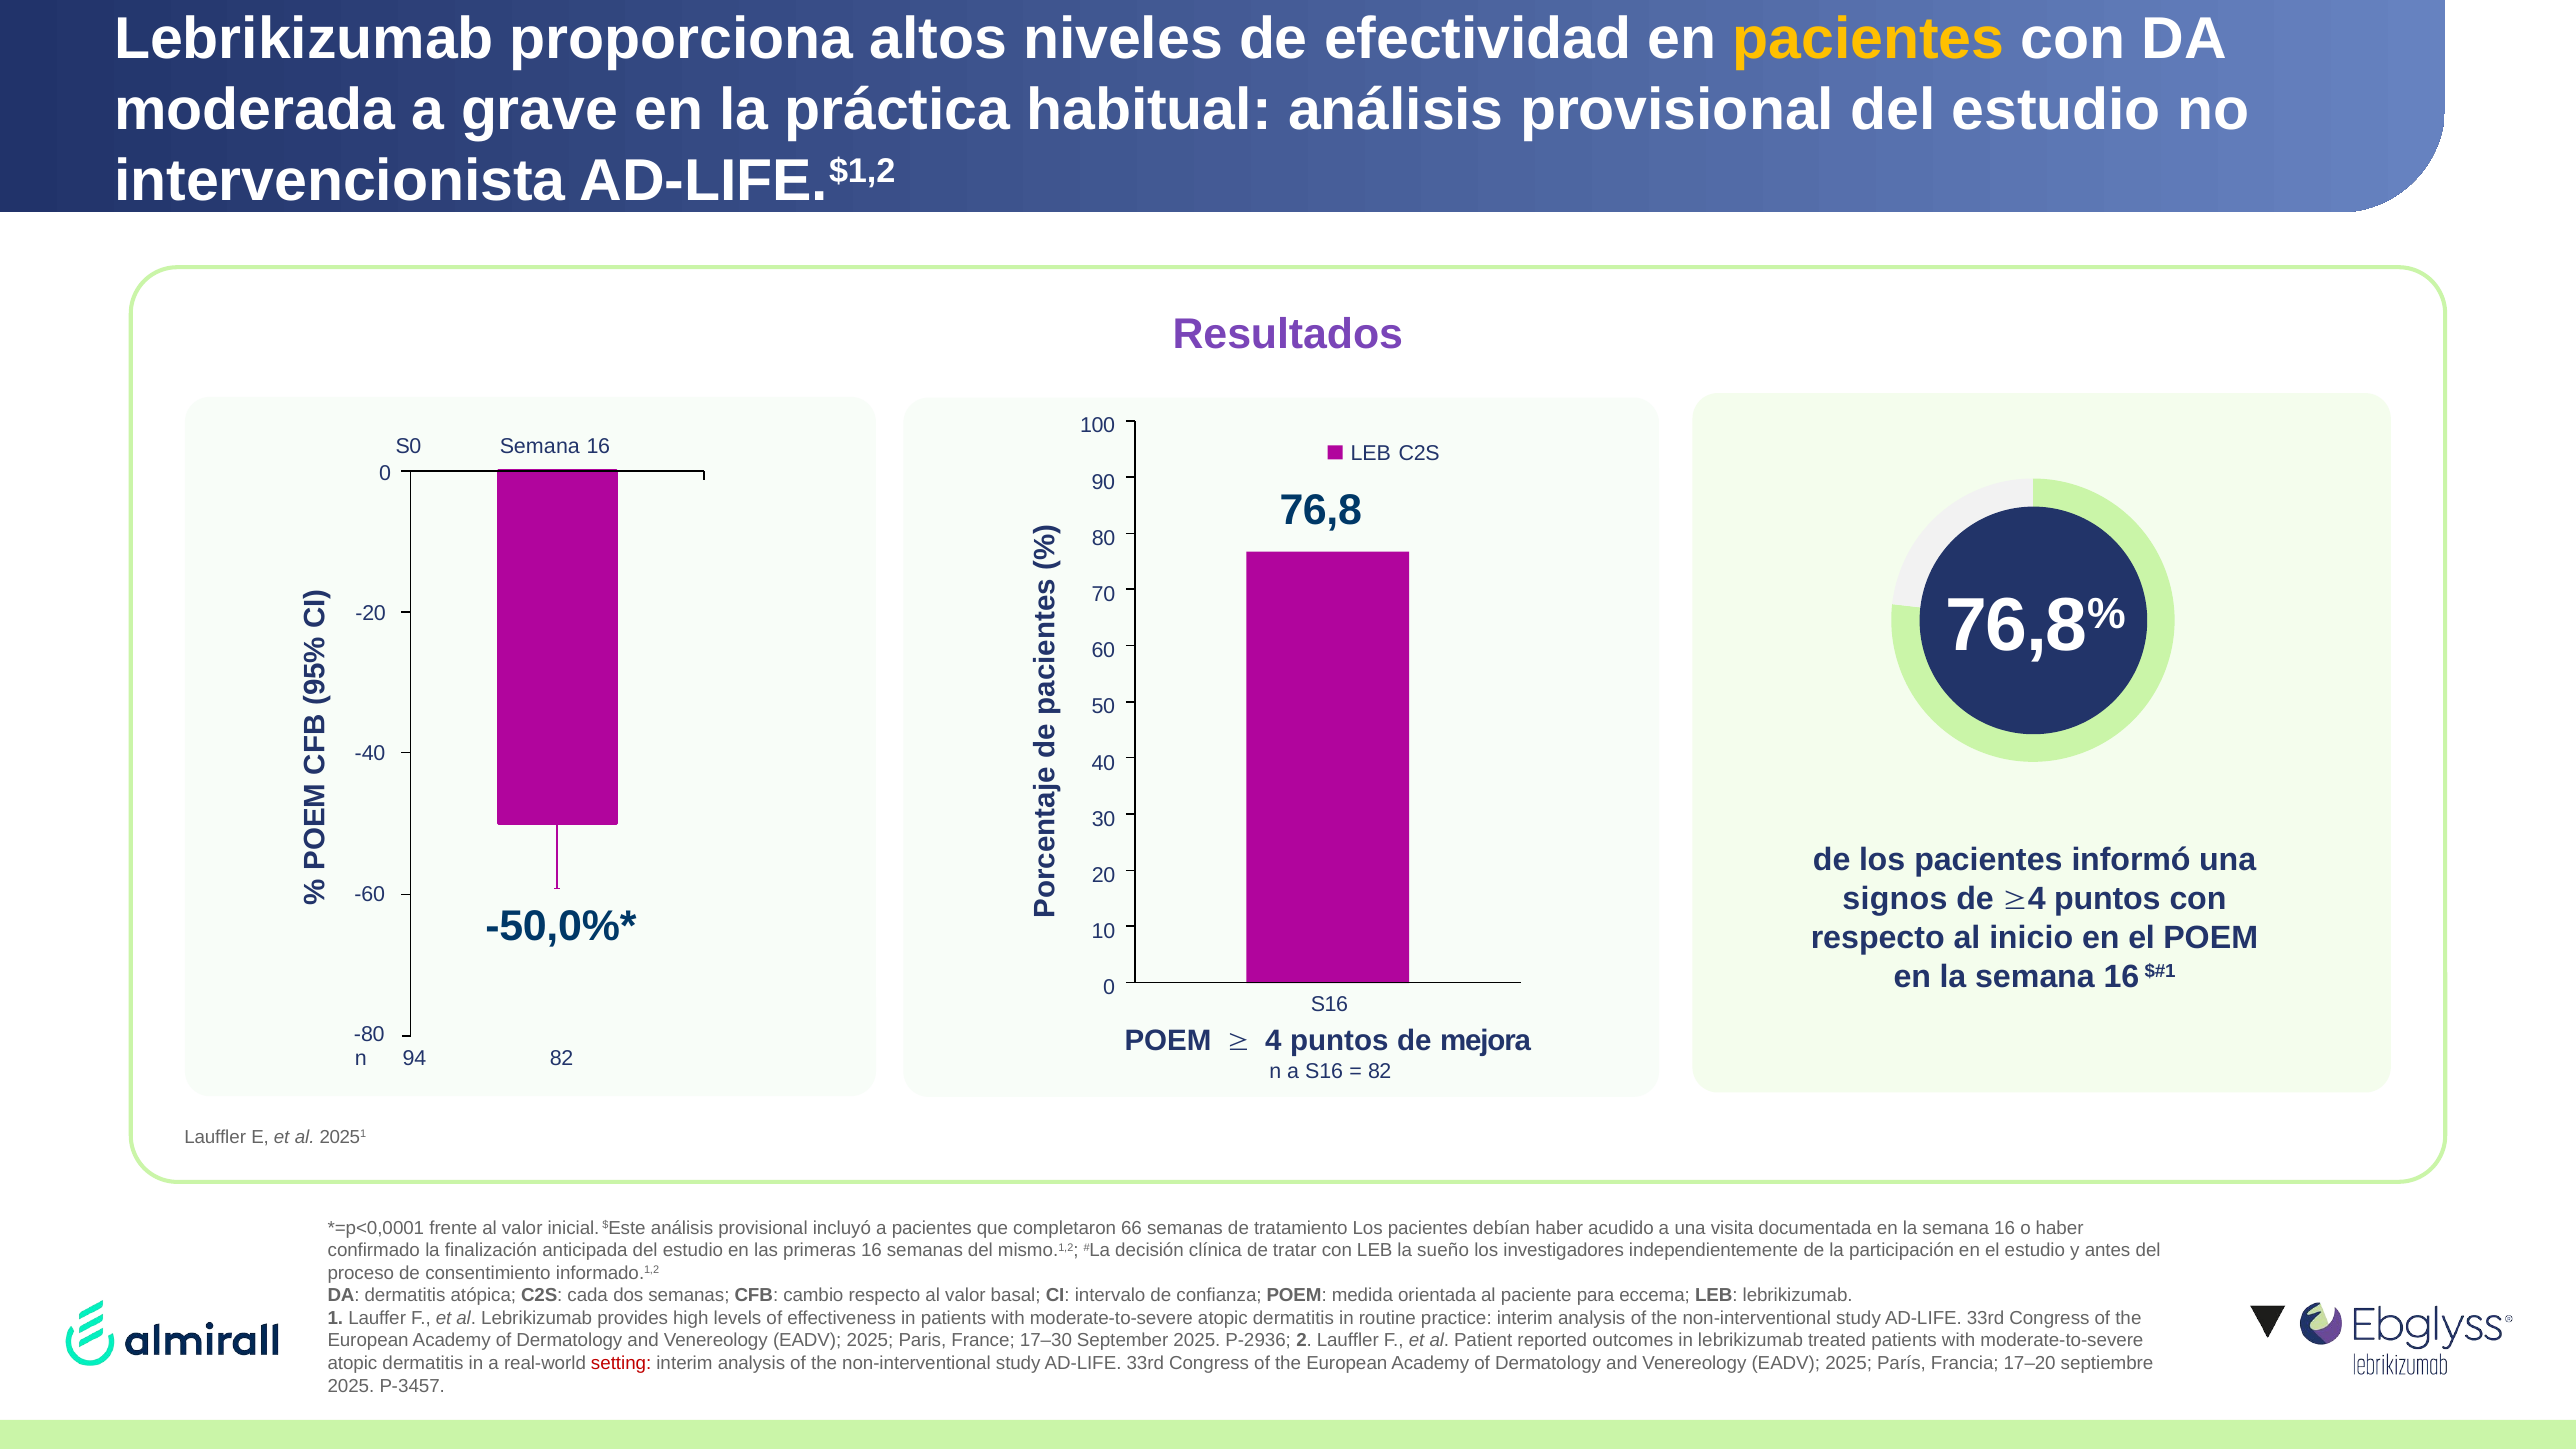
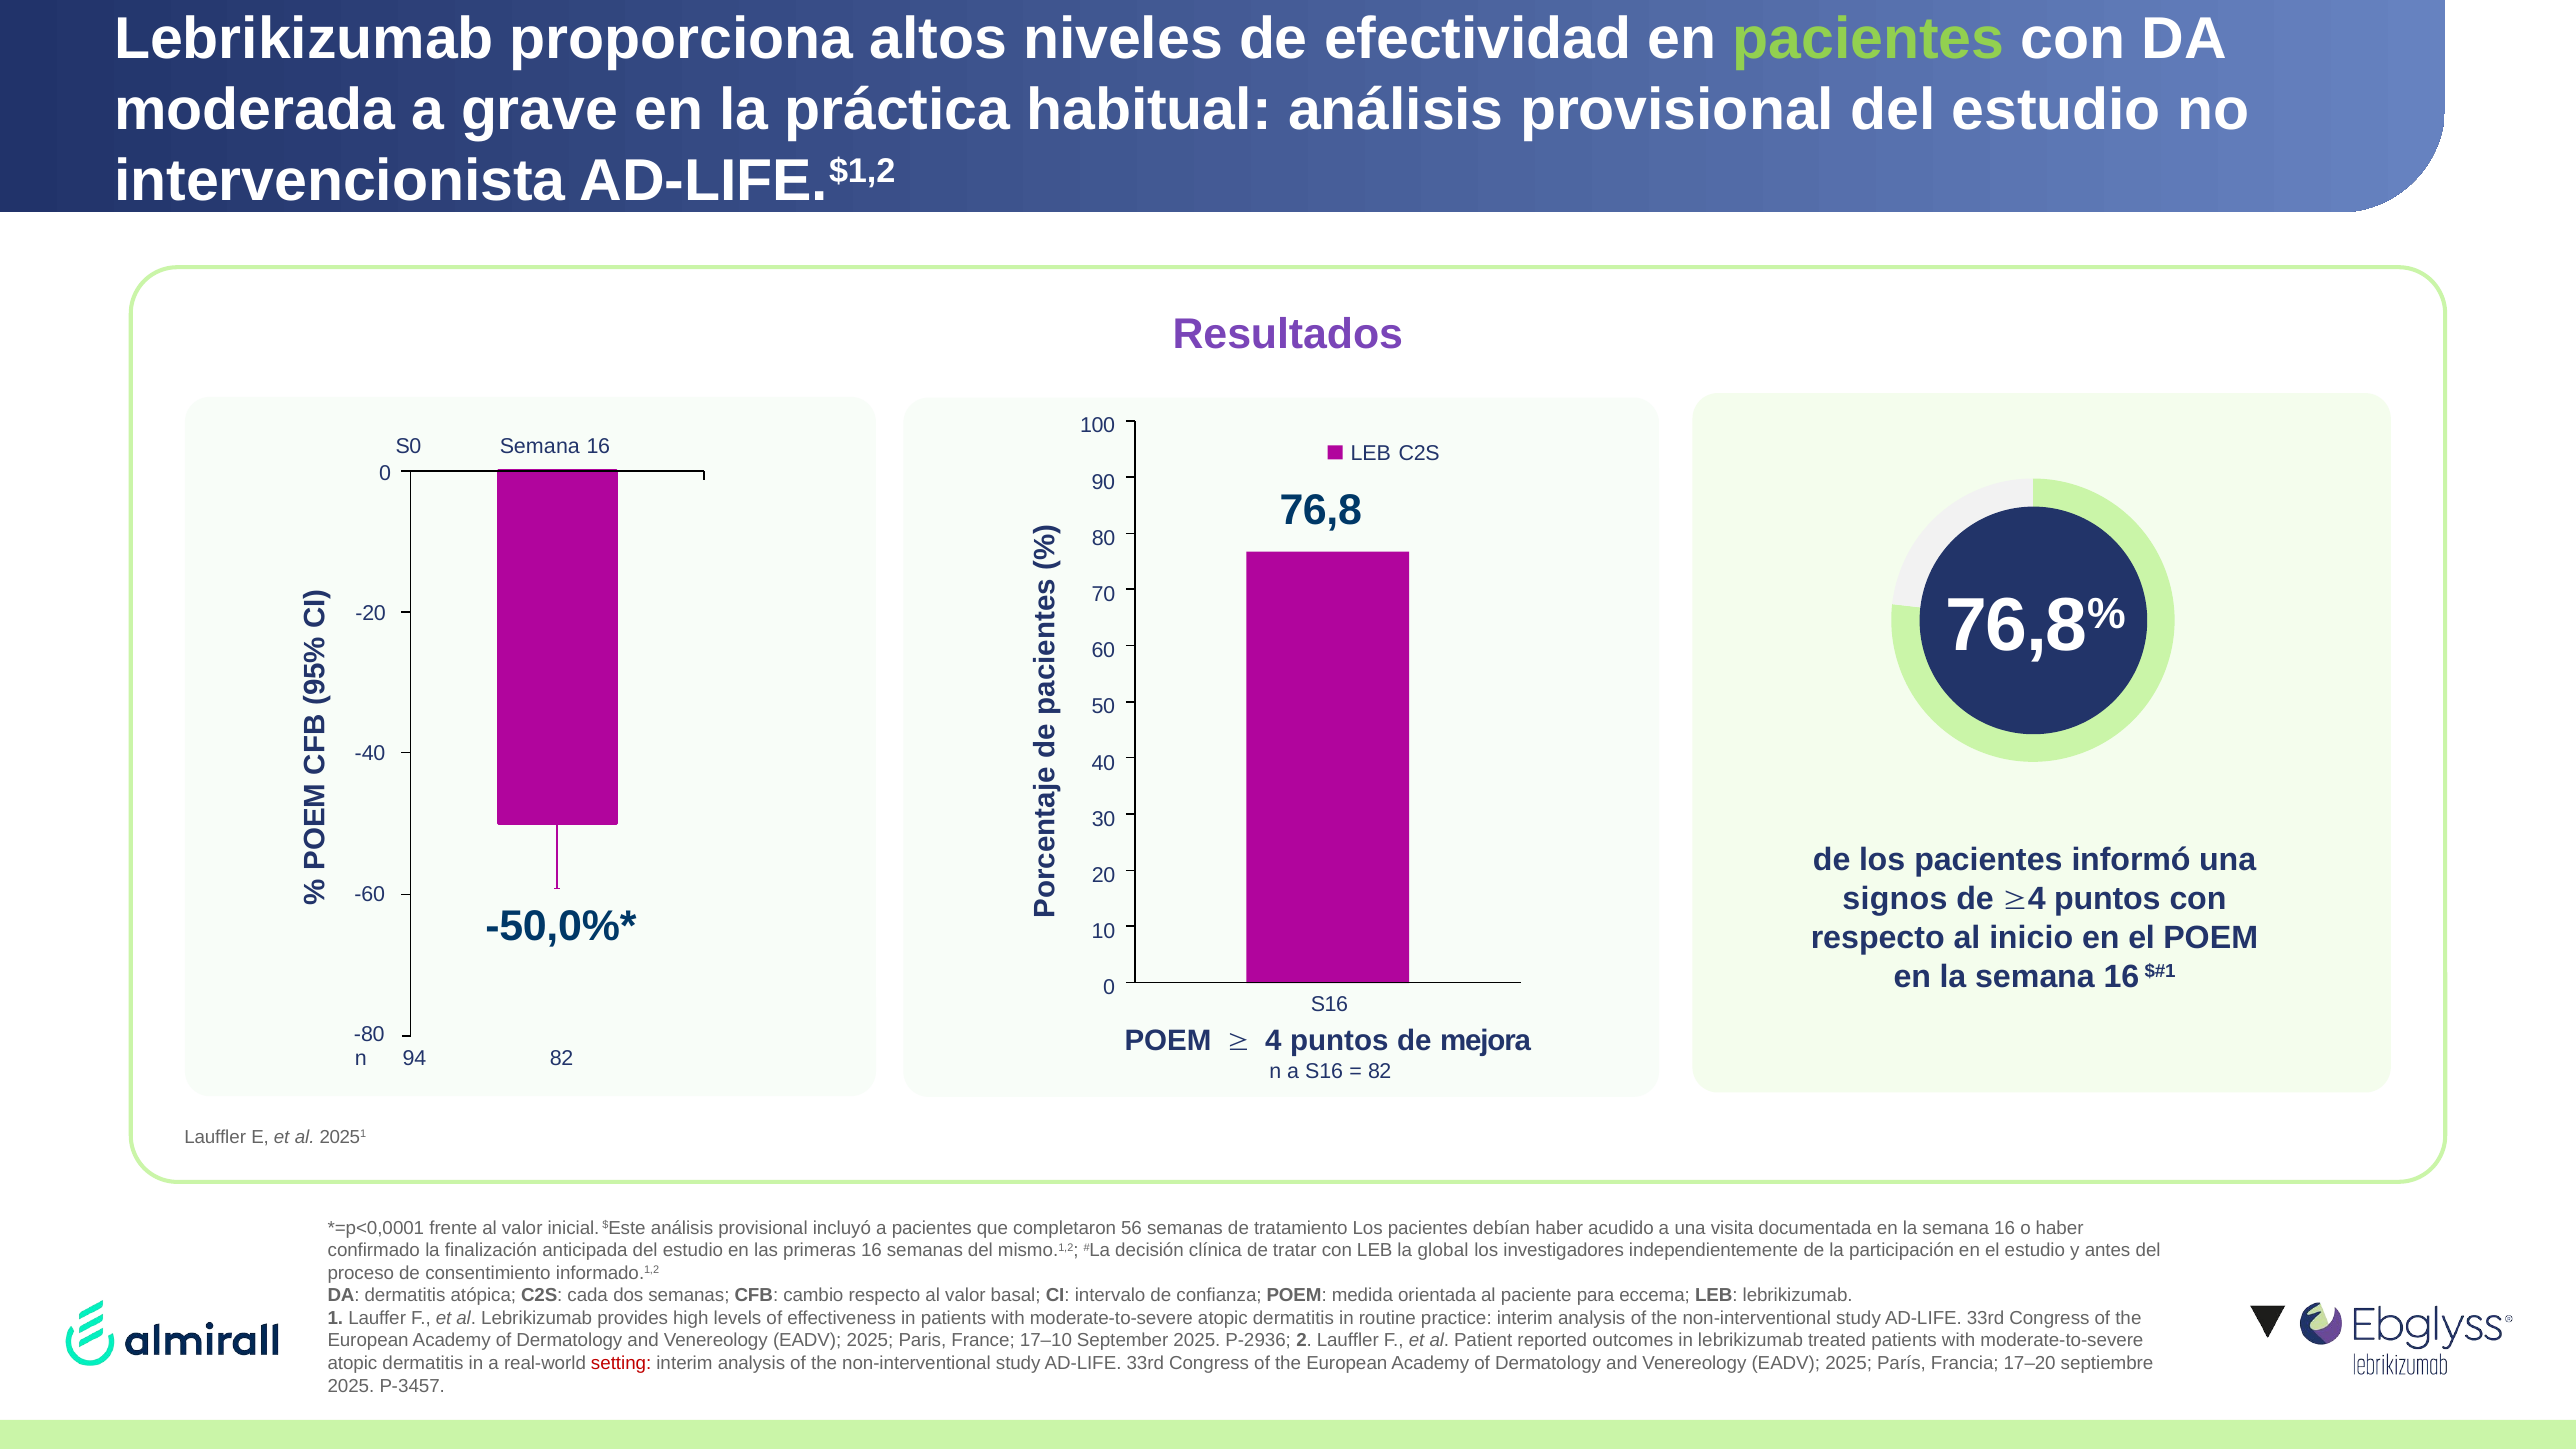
pacientes at (1868, 39) colour: yellow -> light green
66: 66 -> 56
sueño: sueño -> global
17–30: 17–30 -> 17–10
